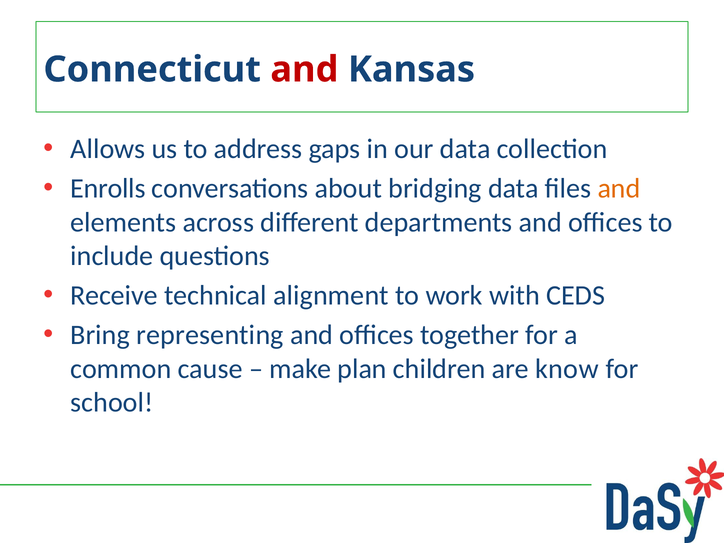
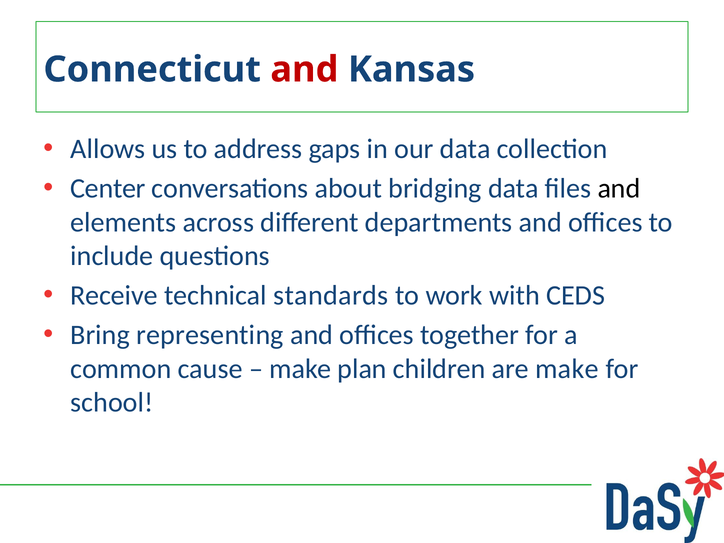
Enrolls: Enrolls -> Center
and at (619, 189) colour: orange -> black
alignment: alignment -> standards
are know: know -> make
